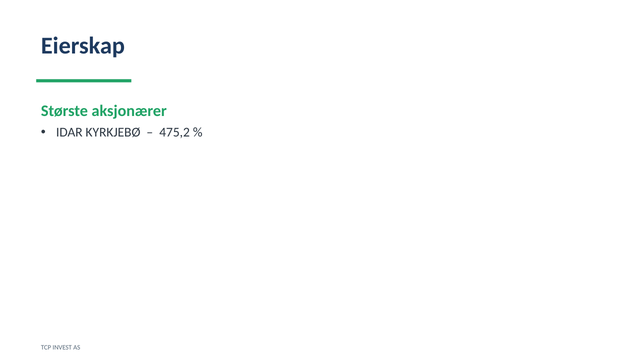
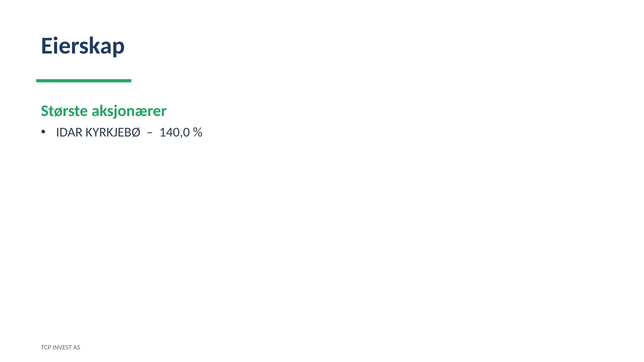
475,2: 475,2 -> 140,0
